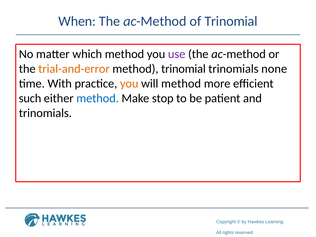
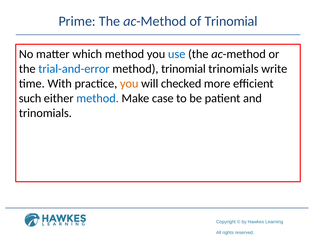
When: When -> Prime
use colour: purple -> blue
trial-and-error colour: orange -> blue
none: none -> write
will method: method -> checked
stop: stop -> case
